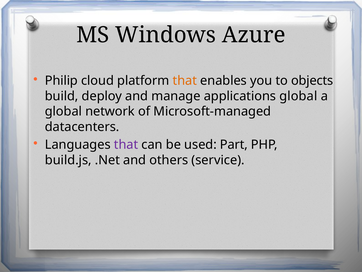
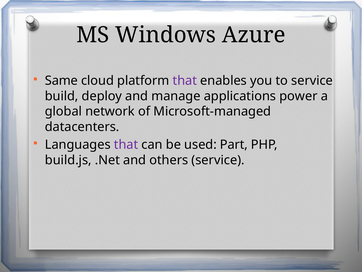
Philip: Philip -> Same
that at (185, 81) colour: orange -> purple
to objects: objects -> service
applications global: global -> power
